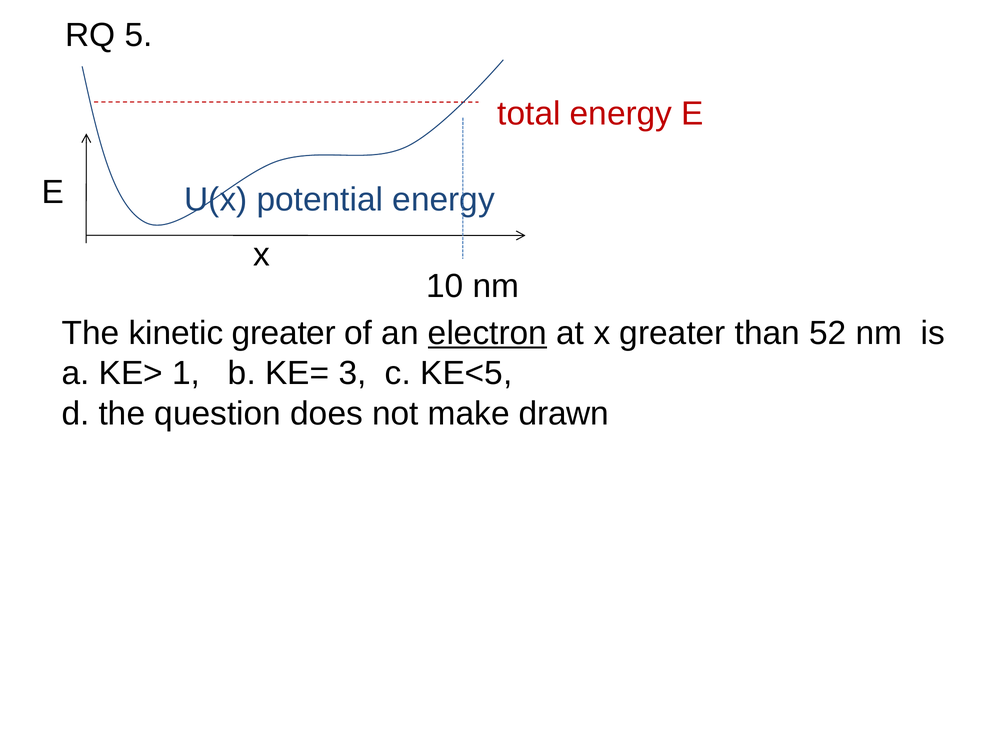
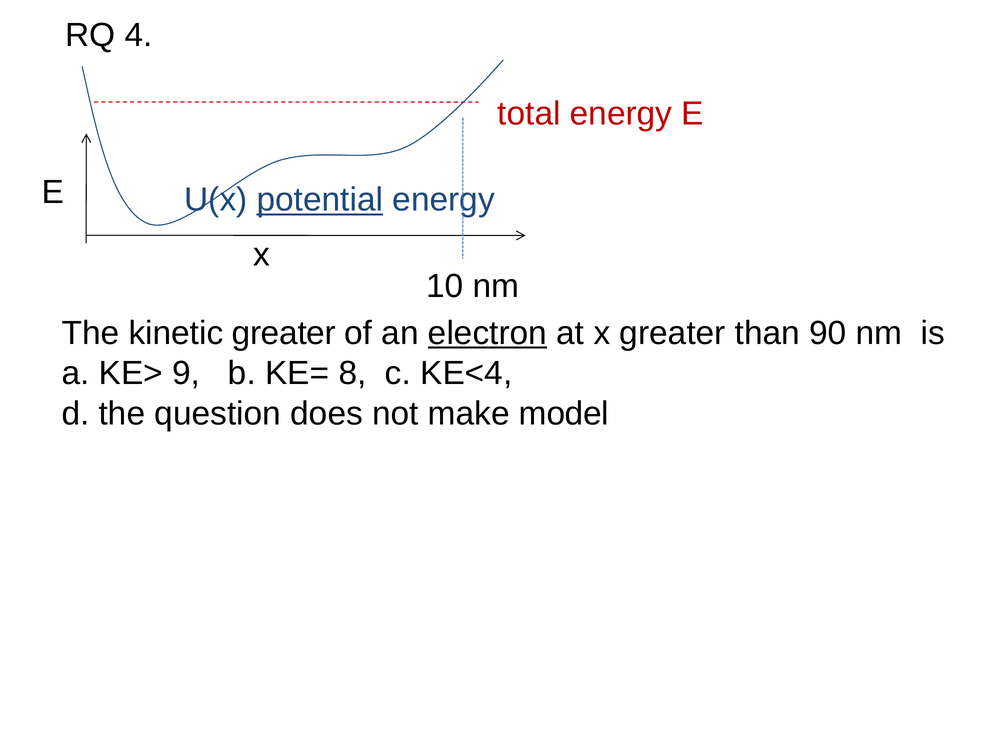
5: 5 -> 4
potential underline: none -> present
52: 52 -> 90
1: 1 -> 9
3: 3 -> 8
KE<5: KE<5 -> KE<4
drawn: drawn -> model
